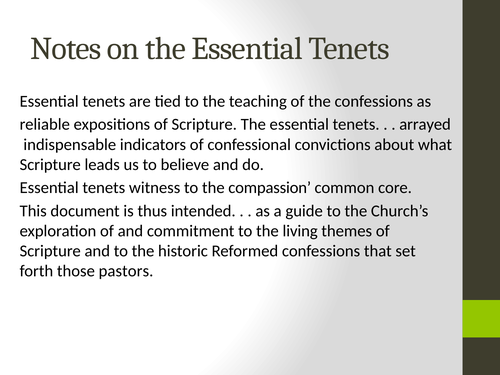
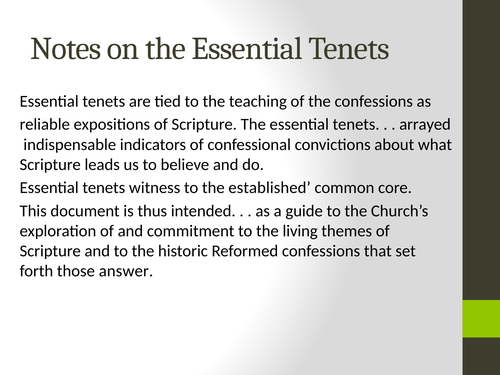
compassion: compassion -> established
pastors: pastors -> answer
